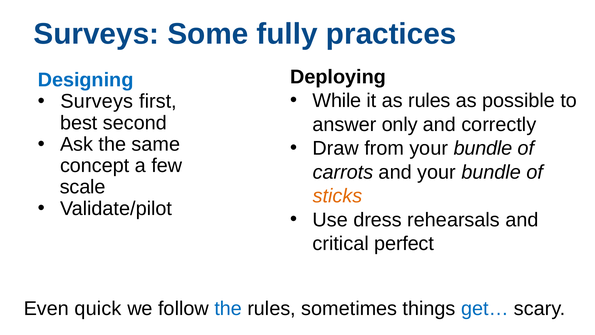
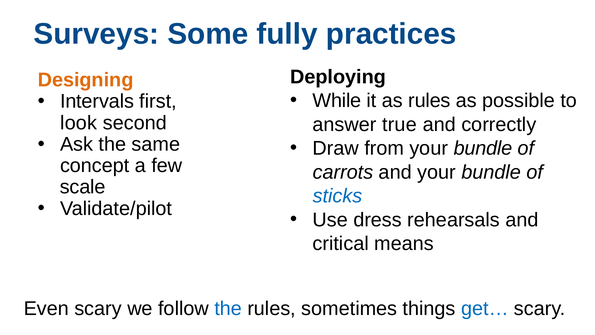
Designing colour: blue -> orange
Surveys at (97, 101): Surveys -> Intervals
best: best -> look
only: only -> true
sticks colour: orange -> blue
perfect: perfect -> means
Even quick: quick -> scary
